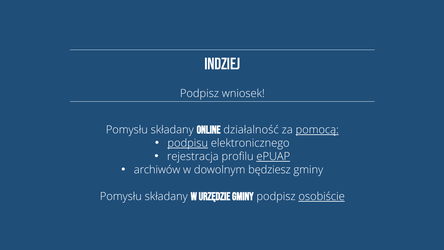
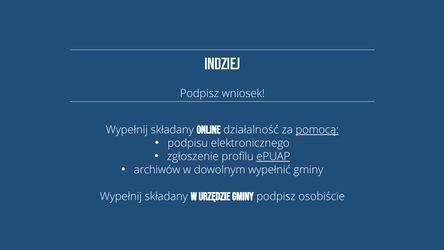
Pomysłu at (127, 130): Pomysłu -> Wypełnij
podpisu underline: present -> none
rejestracja: rejestracja -> zgłoszenie
będziesz: będziesz -> wypełnić
Pomysłu at (121, 196): Pomysłu -> Wypełnij
osobiście underline: present -> none
